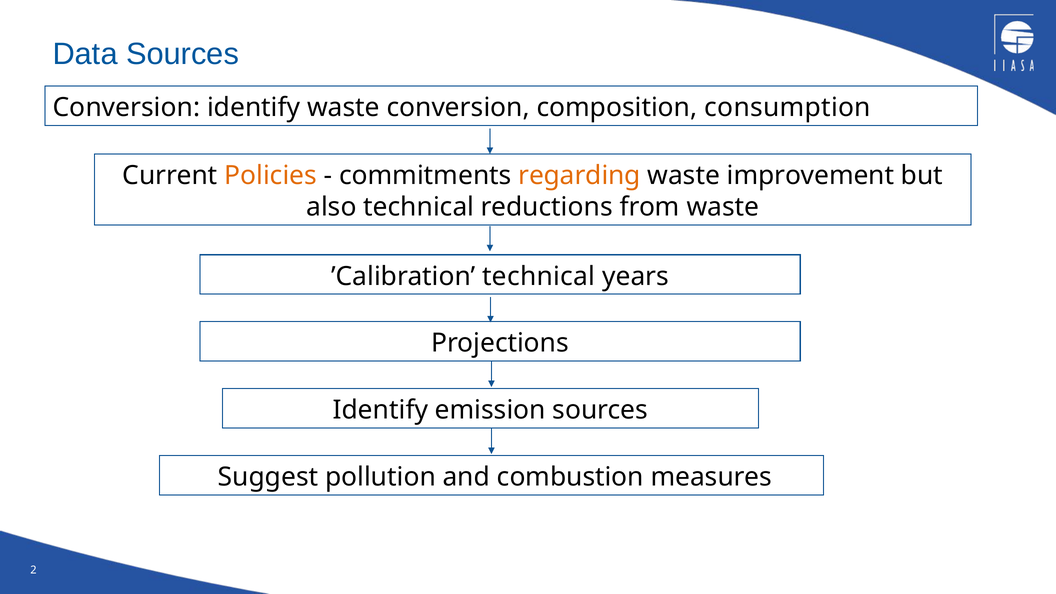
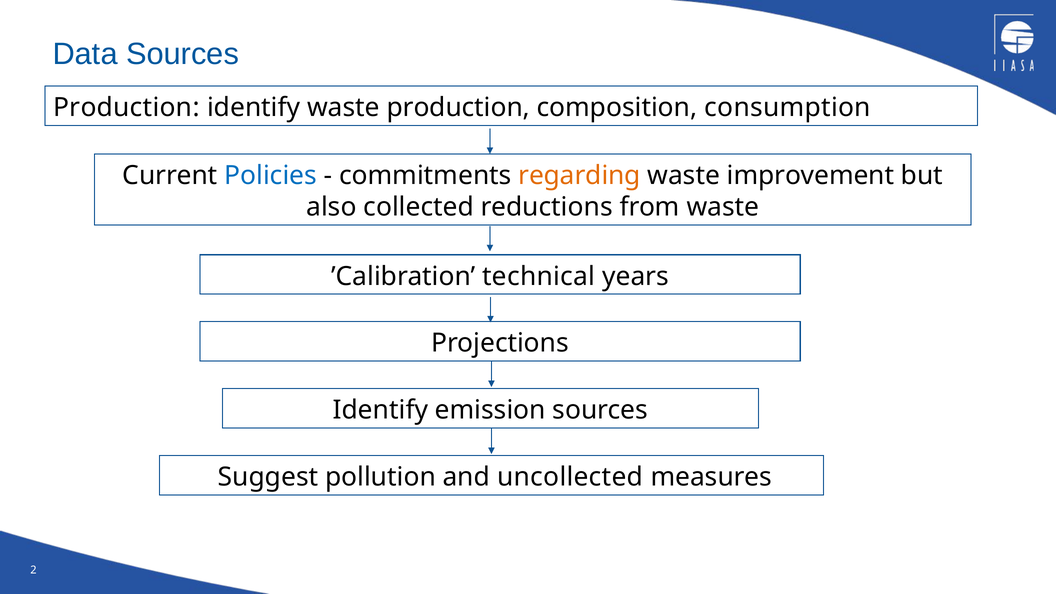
Conversion at (127, 107): Conversion -> Production
waste conversion: conversion -> production
Policies colour: orange -> blue
also technical: technical -> collected
combustion: combustion -> uncollected
